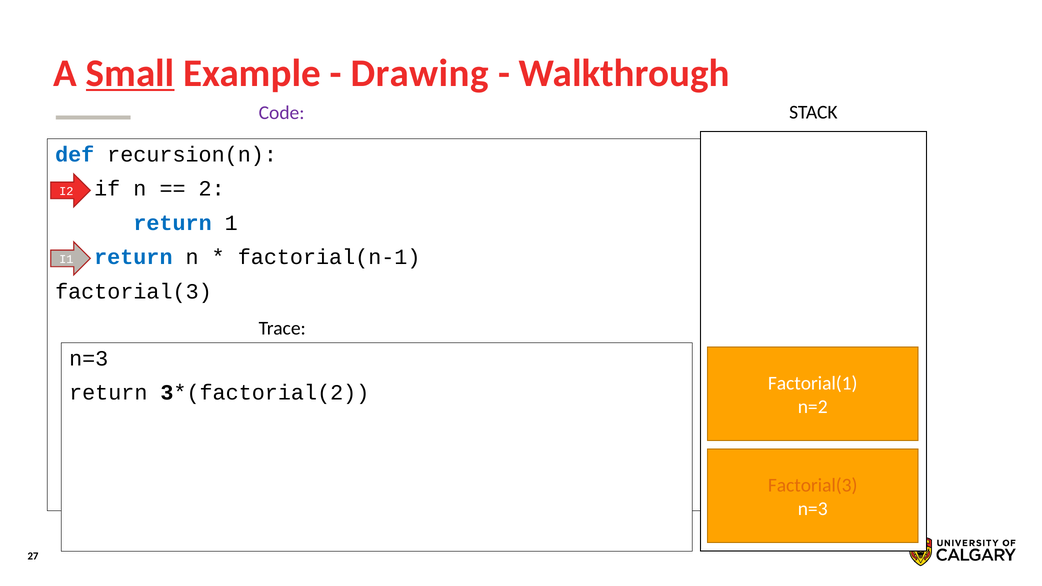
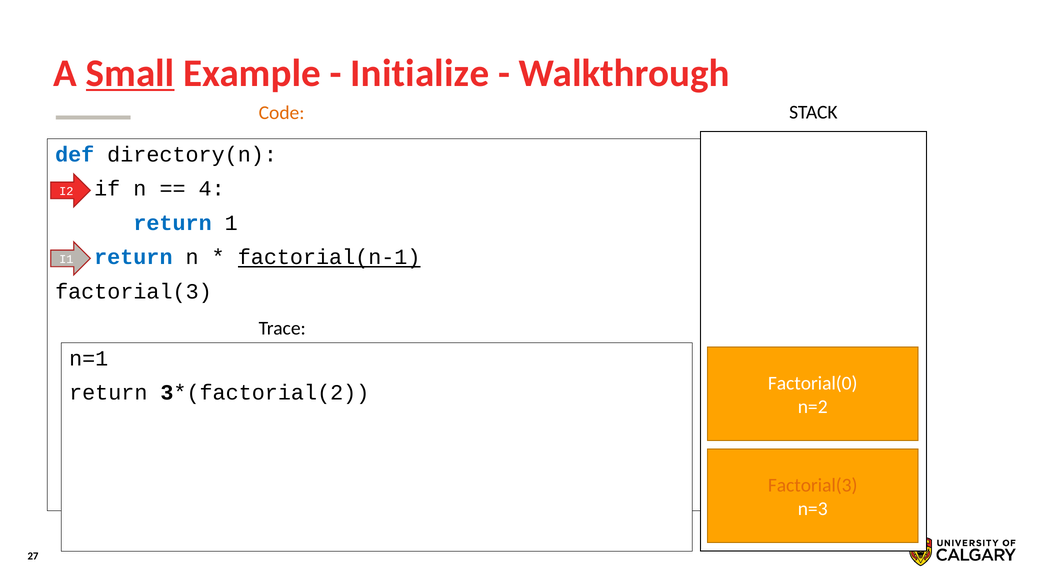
Drawing: Drawing -> Initialize
Code colour: purple -> orange
recursion(n: recursion(n -> directory(n
2: 2 -> 4
factorial(n-1 underline: none -> present
n=3 at (89, 359): n=3 -> n=1
Factorial(1: Factorial(1 -> Factorial(0
